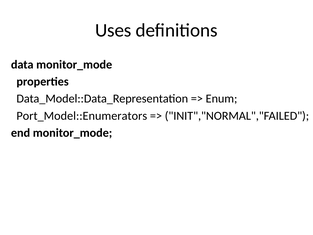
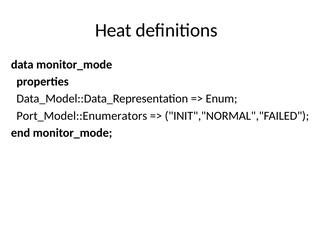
Uses: Uses -> Heat
